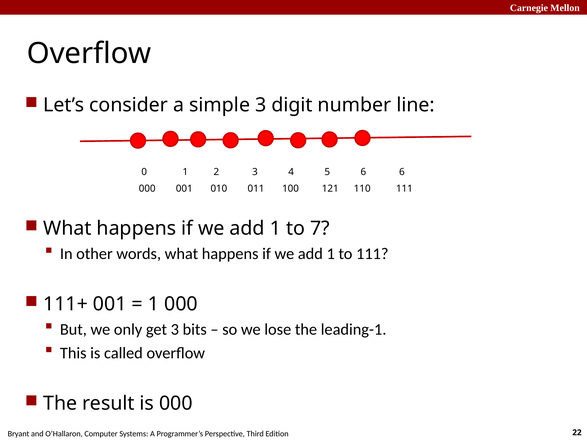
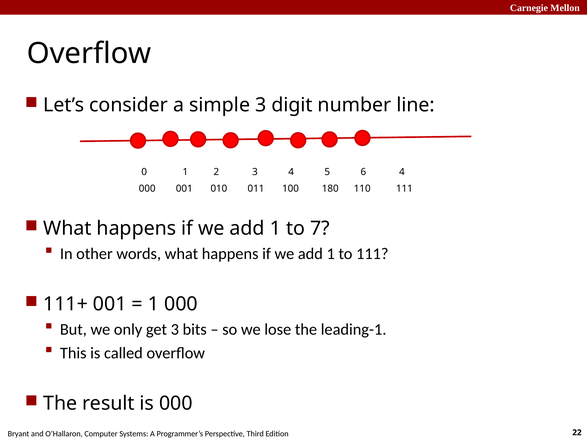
6 6: 6 -> 4
121: 121 -> 180
